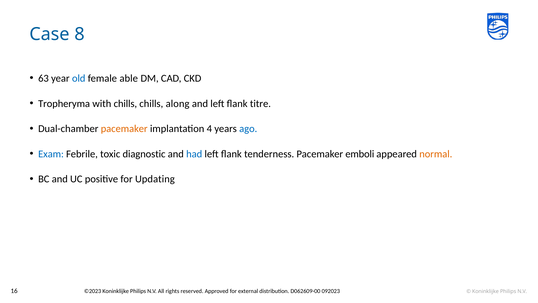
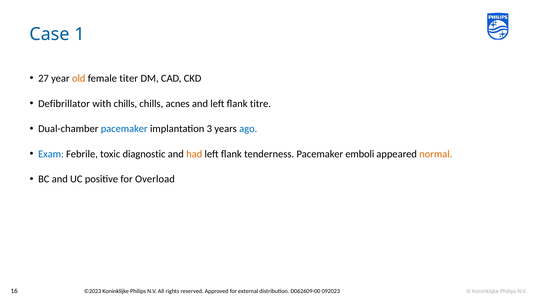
8: 8 -> 1
63: 63 -> 27
old colour: blue -> orange
able: able -> titer
Tropheryma: Tropheryma -> Defibrillator
along: along -> acnes
pacemaker at (124, 129) colour: orange -> blue
4: 4 -> 3
had colour: blue -> orange
Updating: Updating -> Overload
